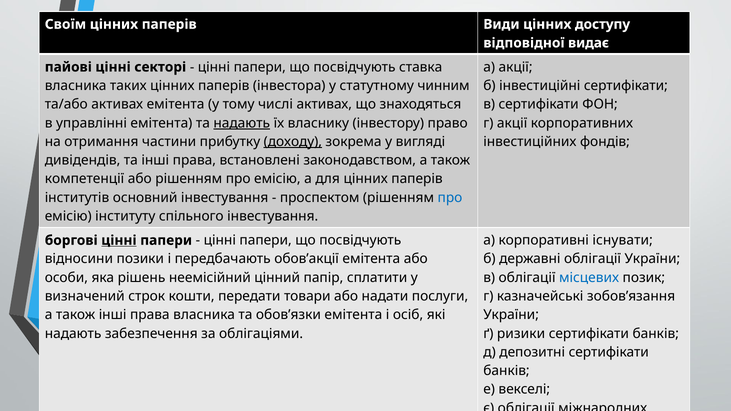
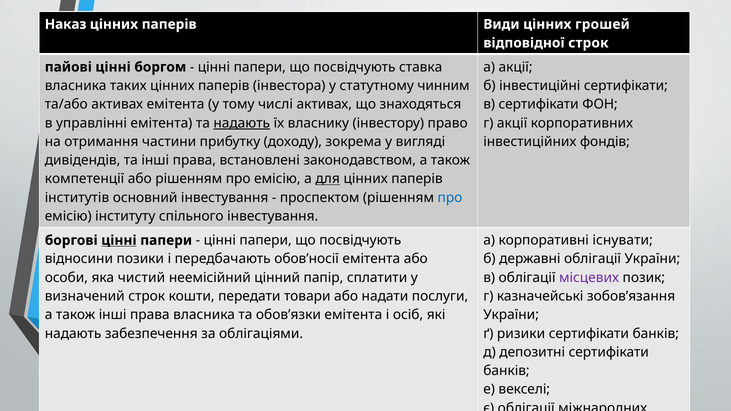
Своїм: Своїм -> Наказ
доступу: доступу -> грошей
відповідної видає: видає -> строк
секторі: секторі -> боргом
доходу underline: present -> none
для underline: none -> present
обов’акції: обов’акції -> обов’носії
рішень: рішень -> чистий
місцевих colour: blue -> purple
